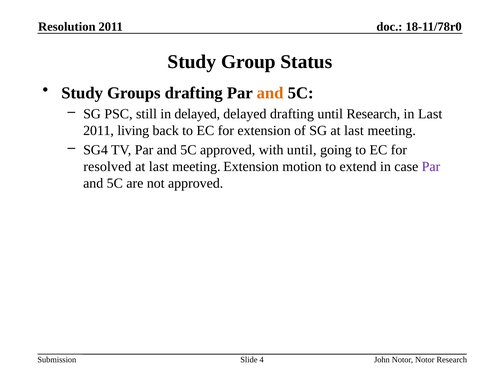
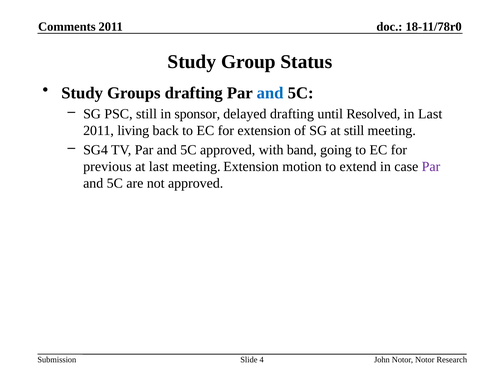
Resolution: Resolution -> Comments
and at (270, 93) colour: orange -> blue
in delayed: delayed -> sponsor
until Research: Research -> Resolved
SG at last: last -> still
with until: until -> band
resolved: resolved -> previous
